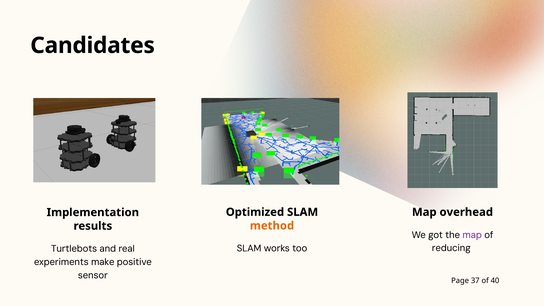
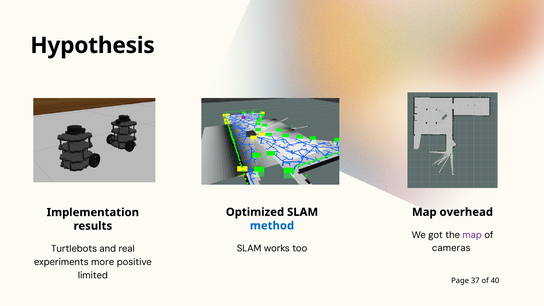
Candidates: Candidates -> Hypothesis
method colour: orange -> blue
reducing: reducing -> cameras
make: make -> more
sensor: sensor -> limited
